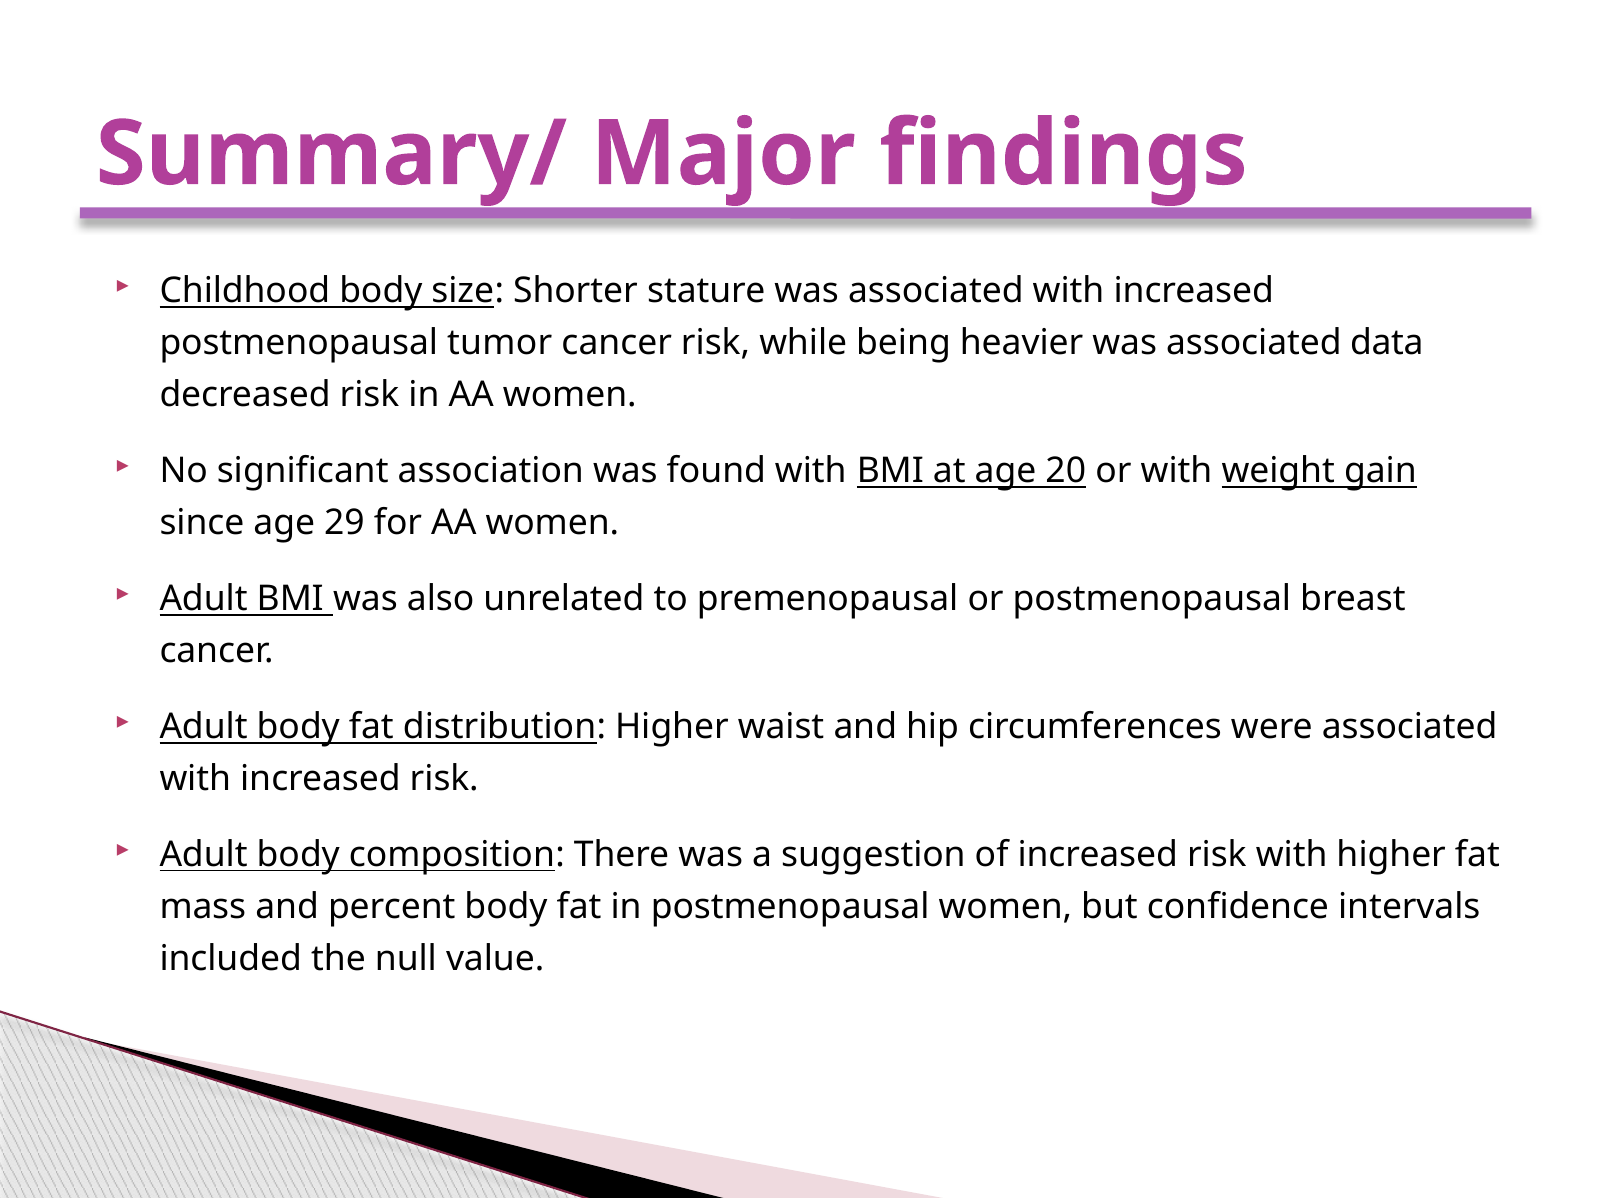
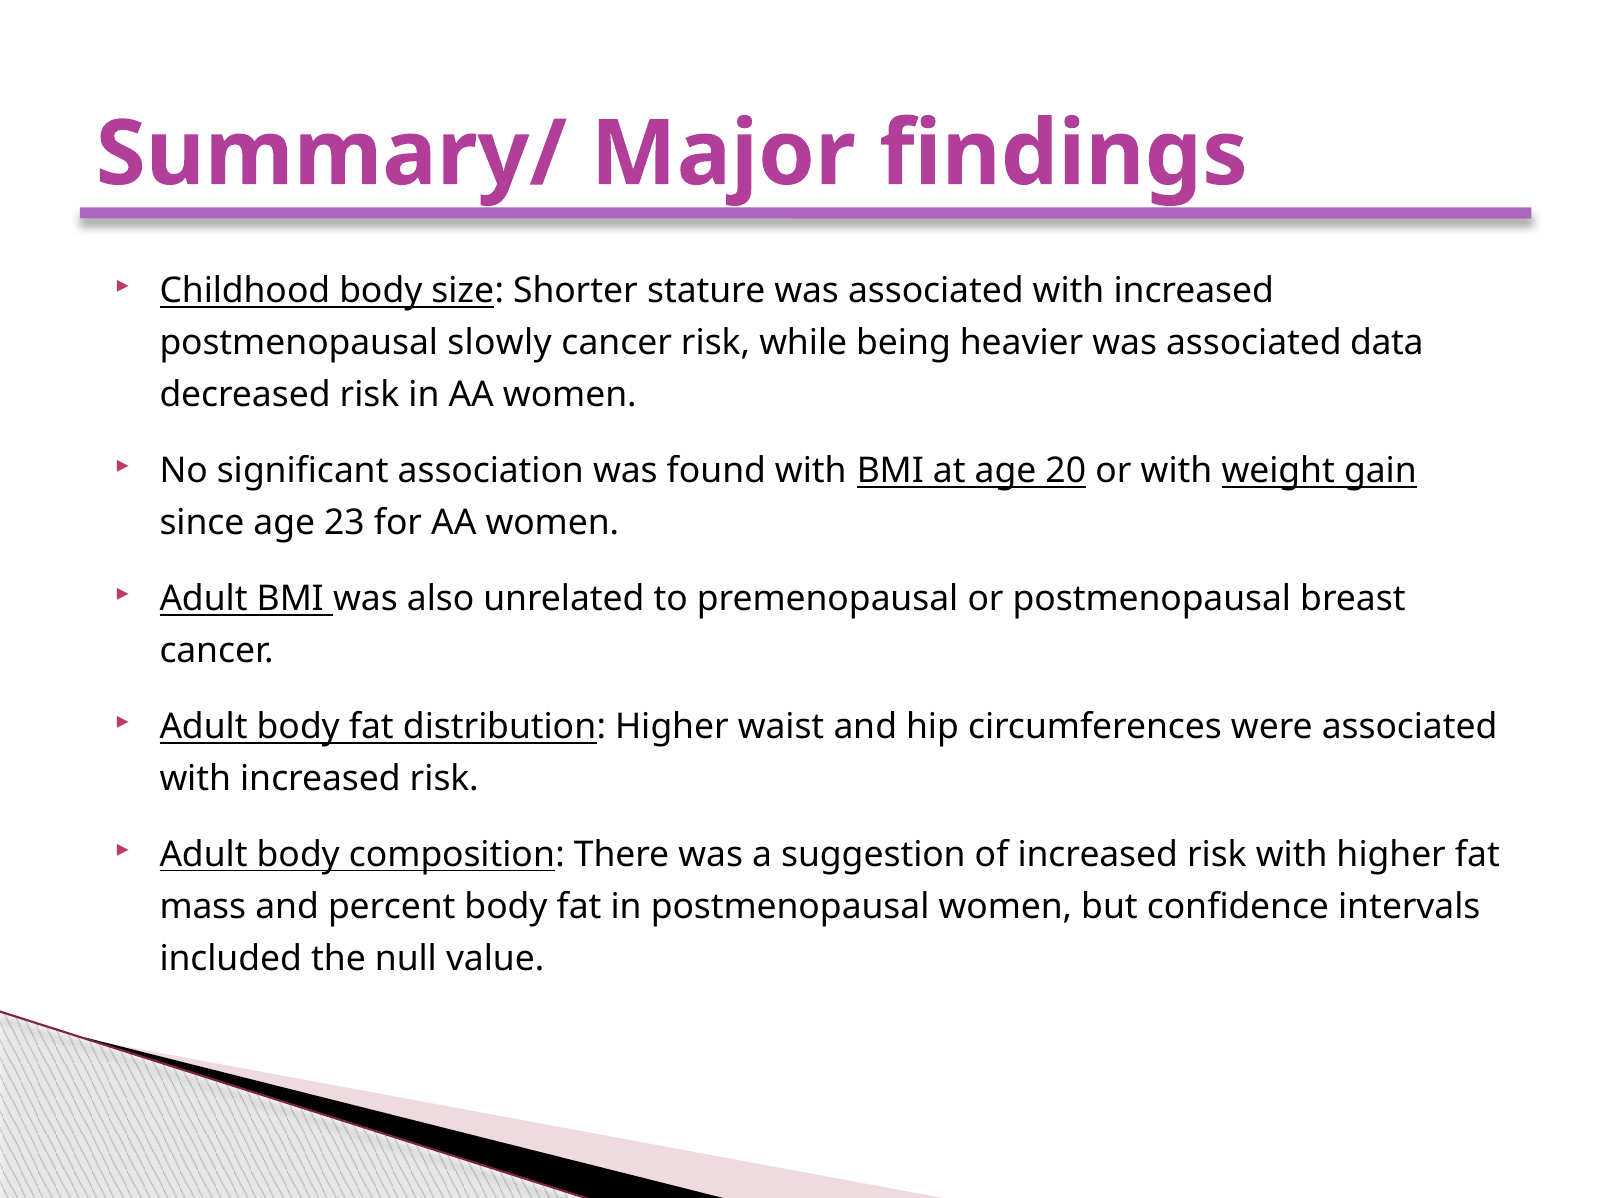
tumor: tumor -> slowly
29: 29 -> 23
